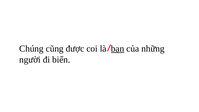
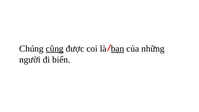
cũng underline: none -> present
